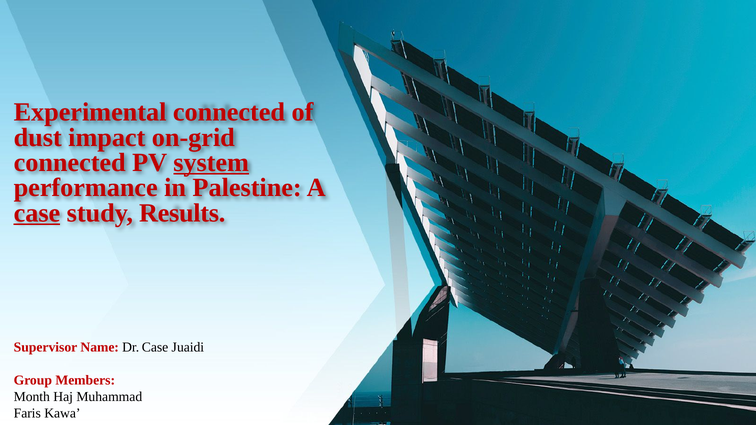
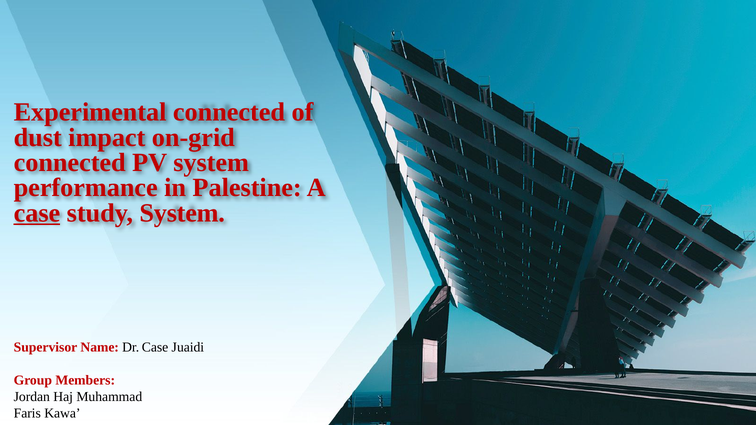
system at (211, 163) underline: present -> none
study Results: Results -> System
Month: Month -> Jordan
